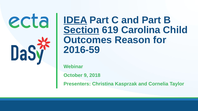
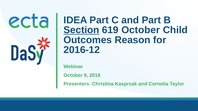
IDEA underline: present -> none
619 Carolina: Carolina -> October
2016-59: 2016-59 -> 2016-12
